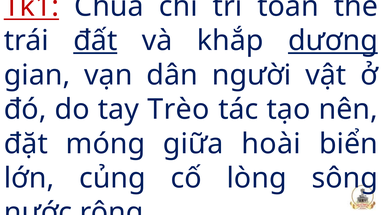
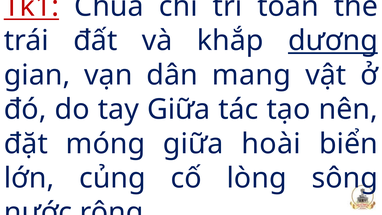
đất underline: present -> none
người: người -> mang
tay Trèo: Trèo -> Giữa
